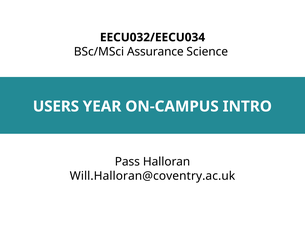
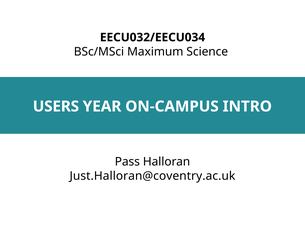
Assurance: Assurance -> Maximum
Will.Halloran@coventry.ac.uk: Will.Halloran@coventry.ac.uk -> Just.Halloran@coventry.ac.uk
